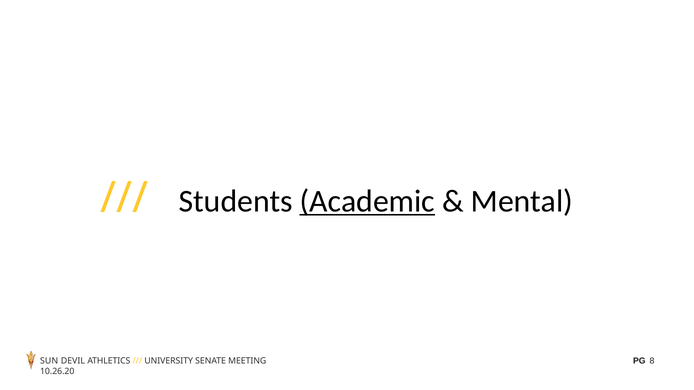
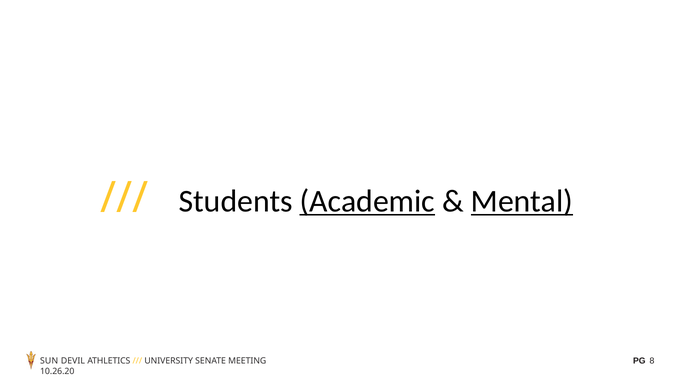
Mental underline: none -> present
